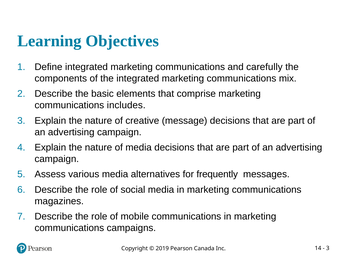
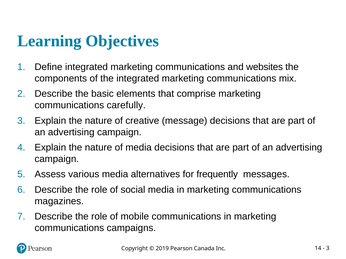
carefully: carefully -> websites
includes: includes -> carefully
